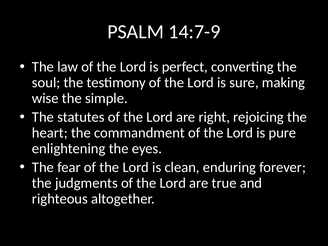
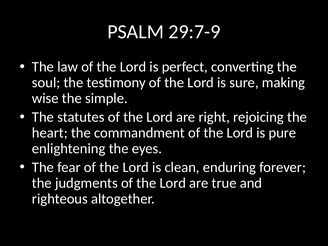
14:7-9: 14:7-9 -> 29:7-9
